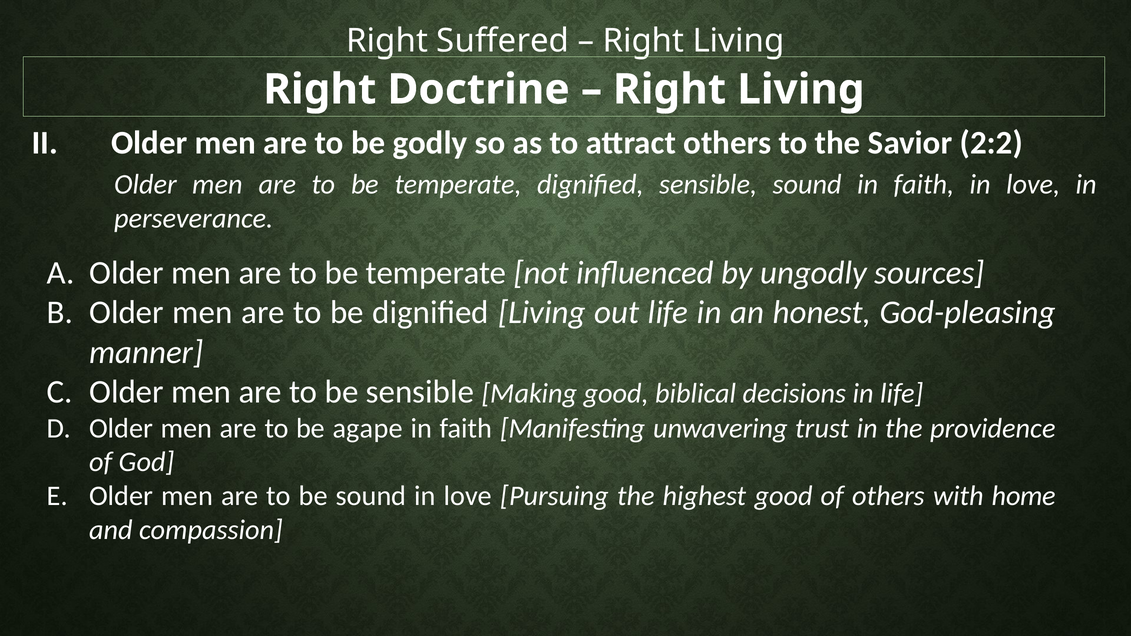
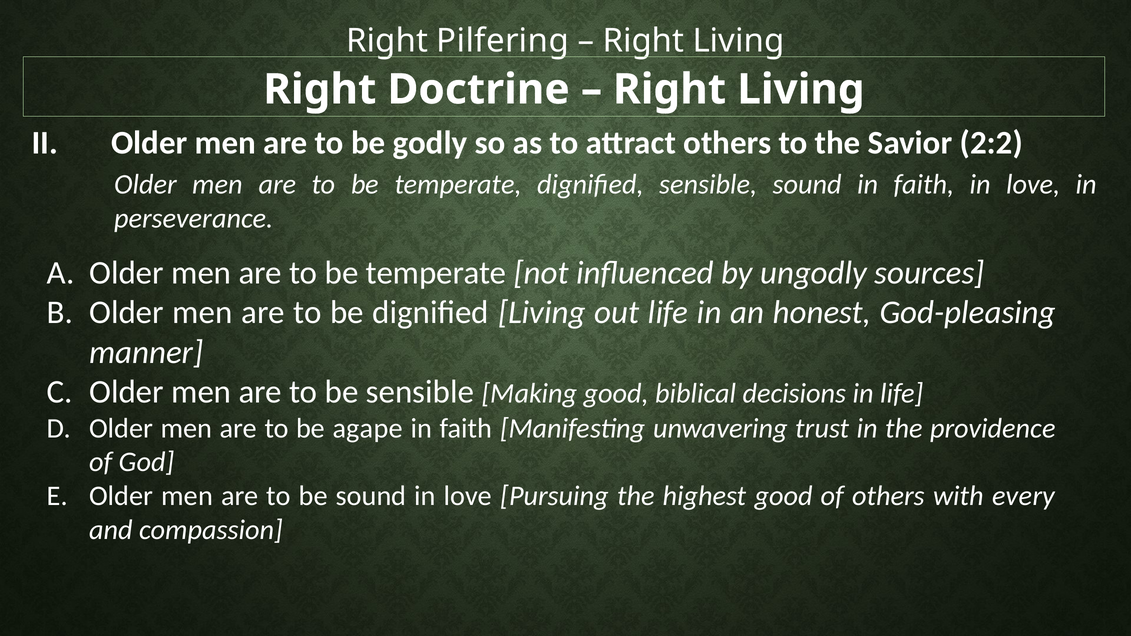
Suffered: Suffered -> Pilfering
home: home -> every
